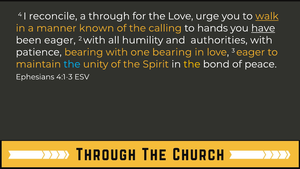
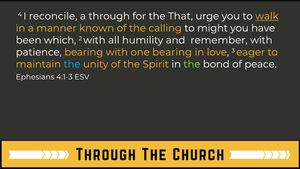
the Love: Love -> That
hands: hands -> might
have underline: present -> none
been eager: eager -> which
authorities: authorities -> remember
the at (192, 64) colour: yellow -> light green
